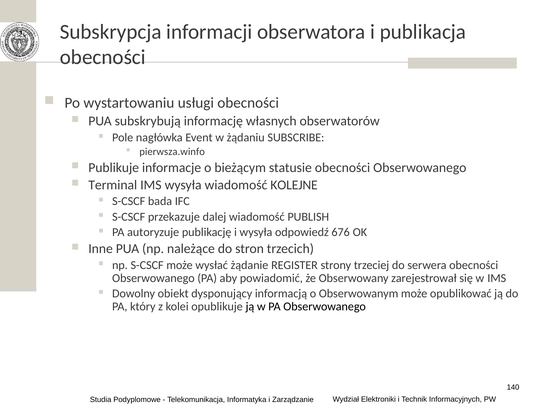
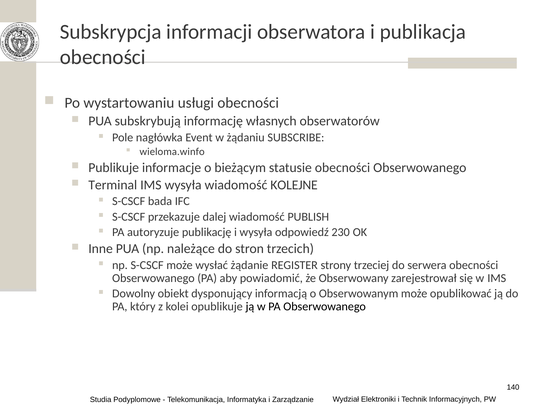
pierwsza.winfo: pierwsza.winfo -> wieloma.winfo
676: 676 -> 230
